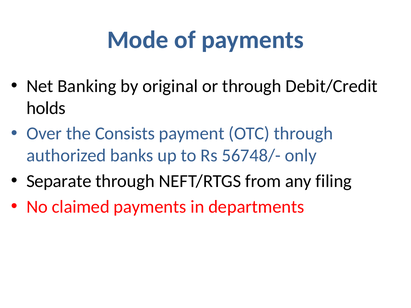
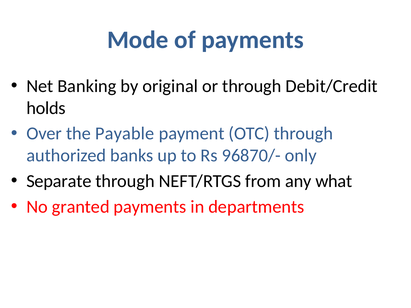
Consists: Consists -> Payable
56748/-: 56748/- -> 96870/-
filing: filing -> what
claimed: claimed -> granted
